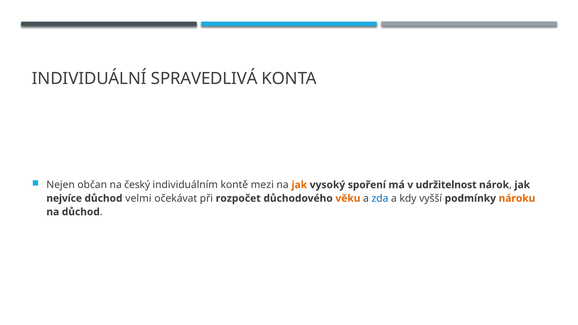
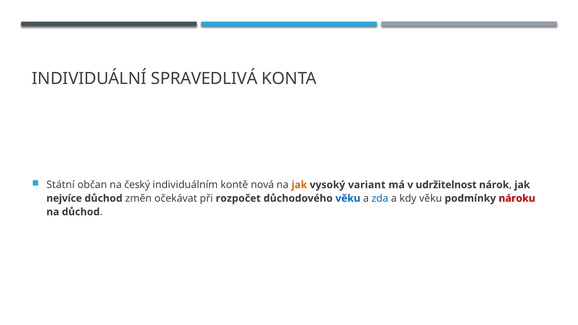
Nejen: Nejen -> Státní
mezi: mezi -> nová
spoření: spoření -> variant
velmi: velmi -> změn
věku at (348, 198) colour: orange -> blue
kdy vyšší: vyšší -> věku
nároku colour: orange -> red
